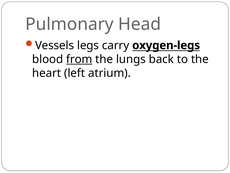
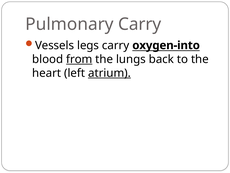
Pulmonary Head: Head -> Carry
oxygen-legs: oxygen-legs -> oxygen-into
atrium underline: none -> present
